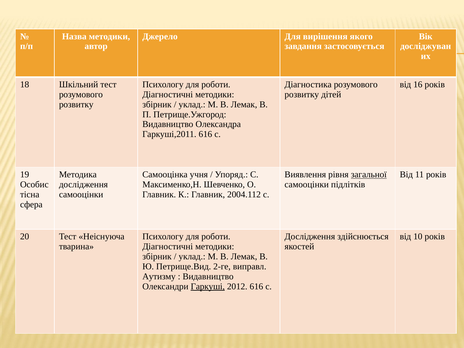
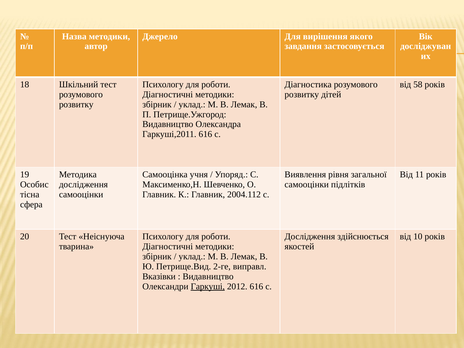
16: 16 -> 58
загальної underline: present -> none
Аутизму: Аутизму -> Вказівки
